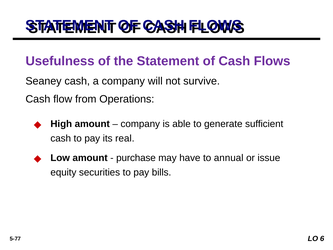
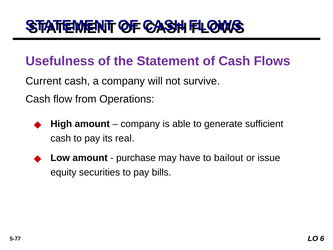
Seaney: Seaney -> Current
annual: annual -> bailout
